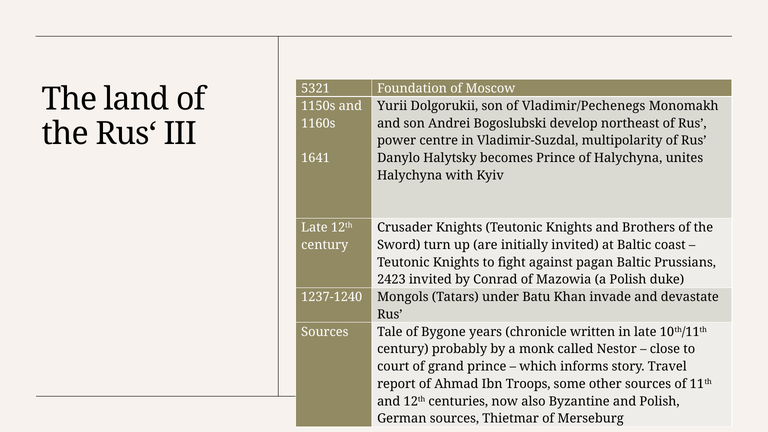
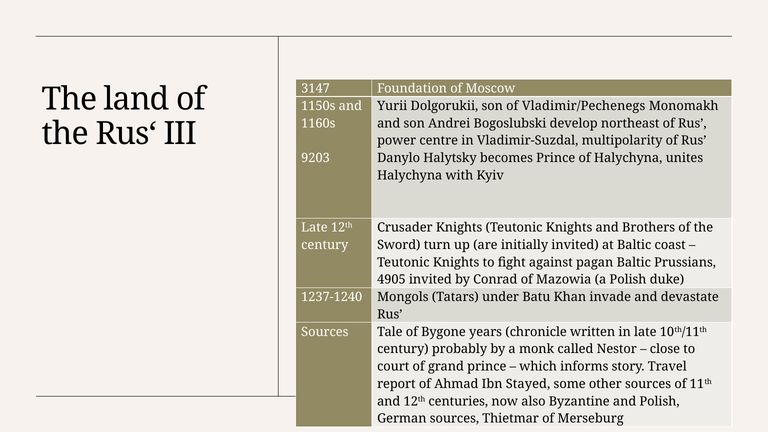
5321: 5321 -> 3147
1641: 1641 -> 9203
2423: 2423 -> 4905
Troops: Troops -> Stayed
